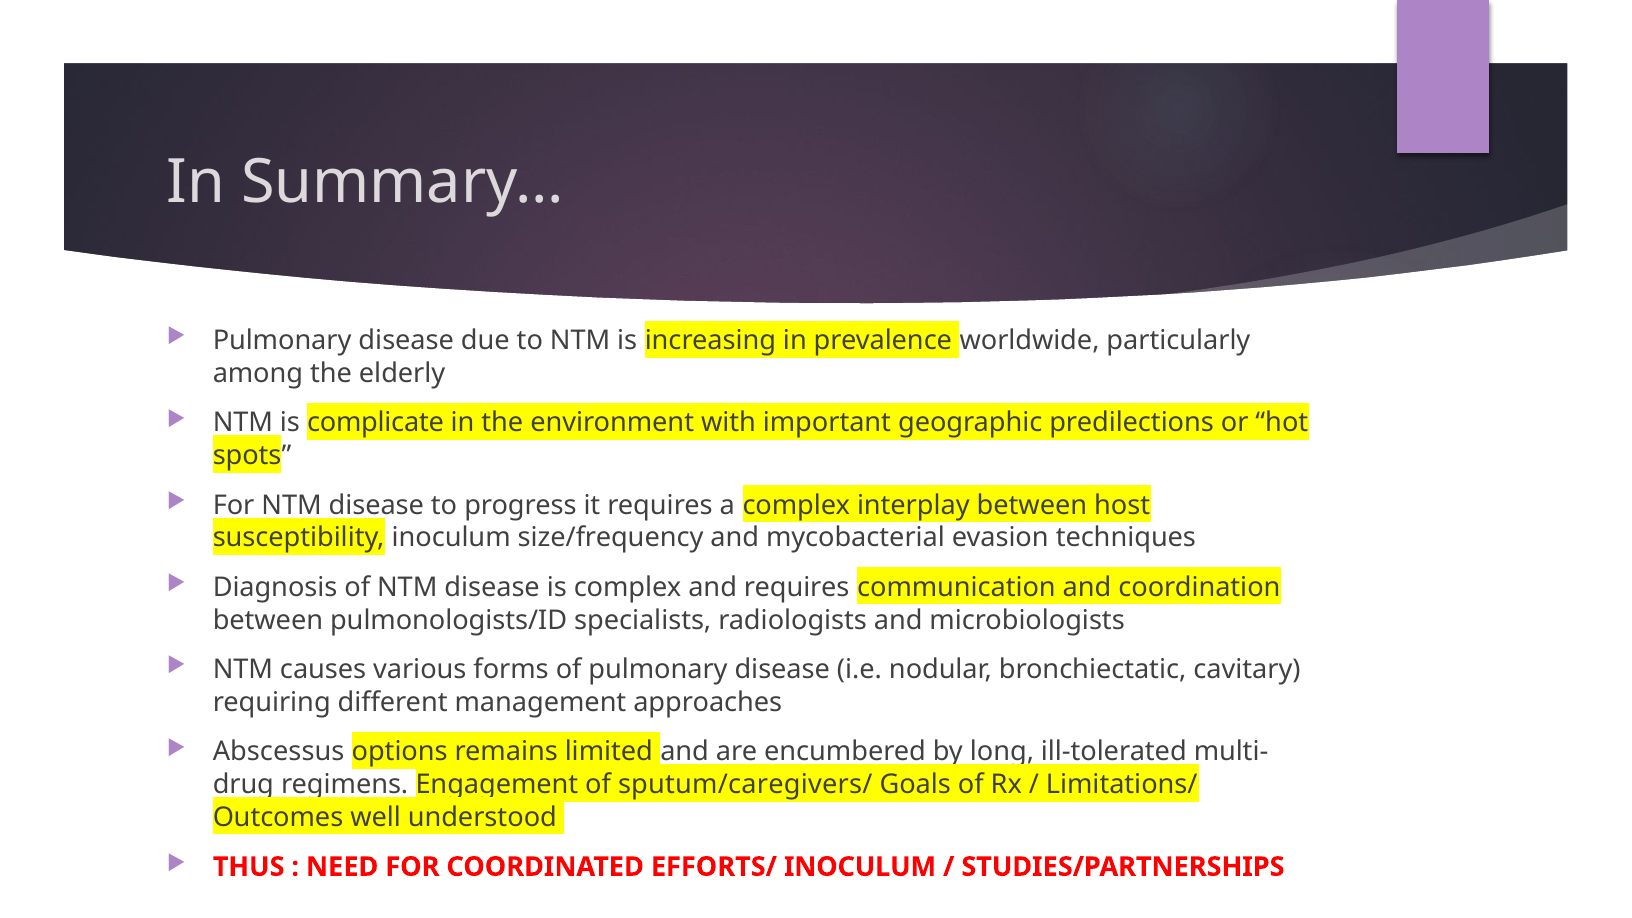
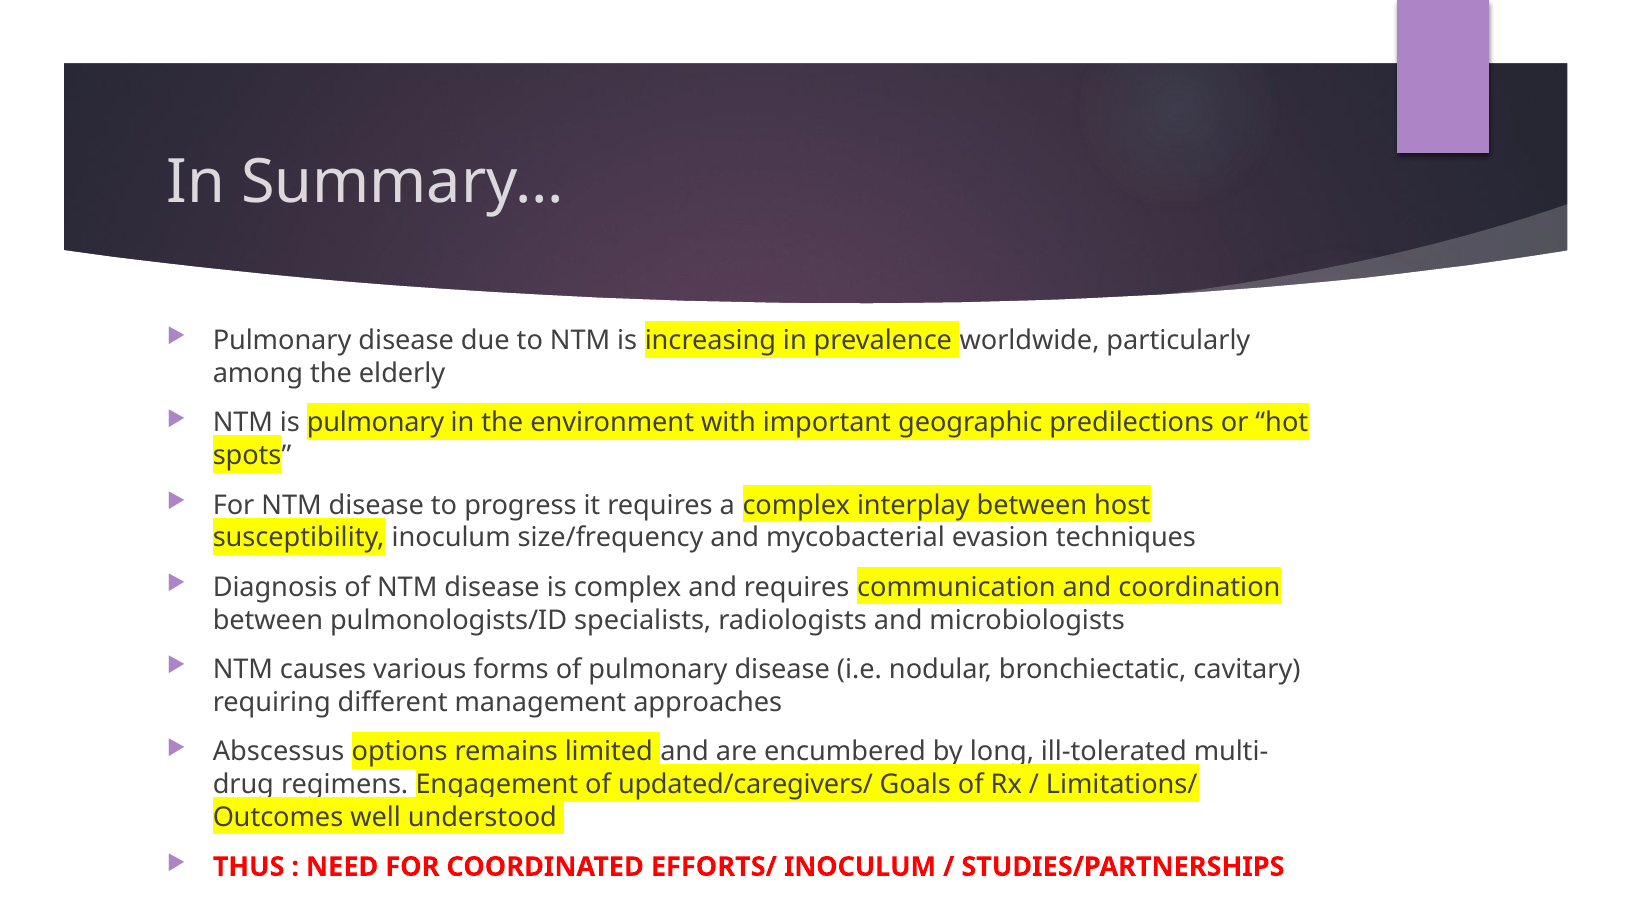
is complicate: complicate -> pulmonary
sputum/caregivers/: sputum/caregivers/ -> updated/caregivers/
